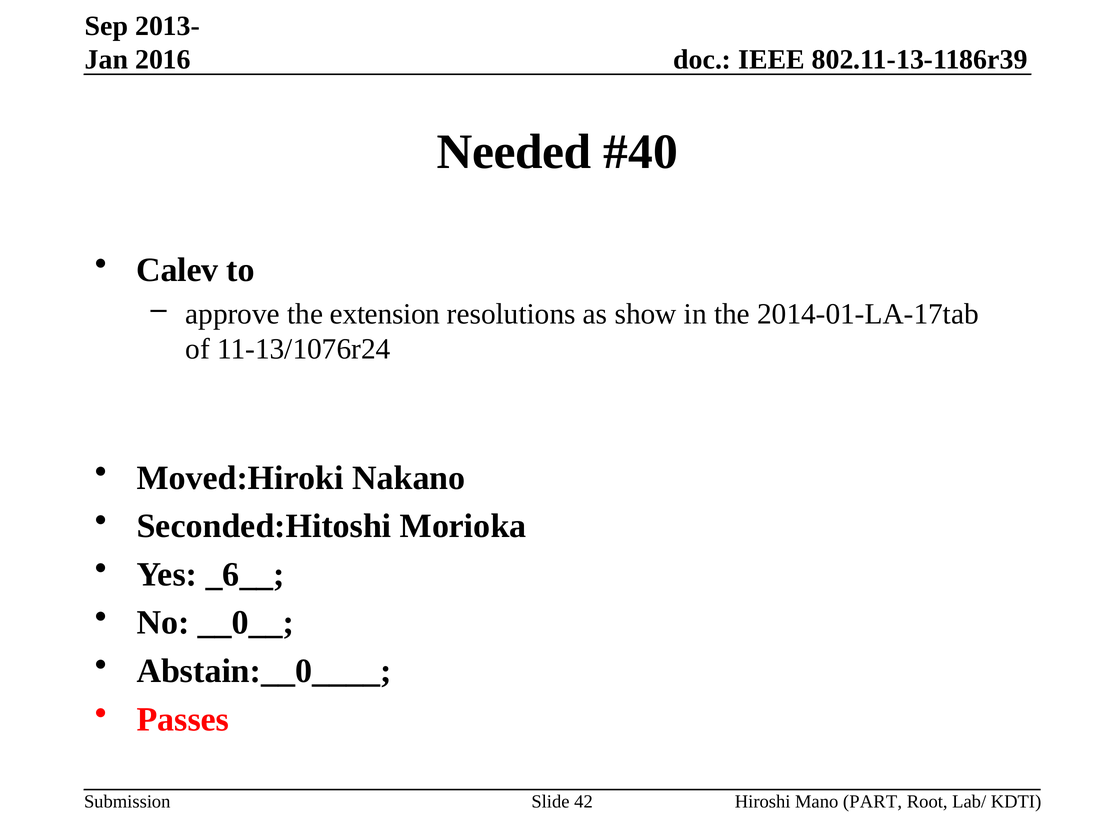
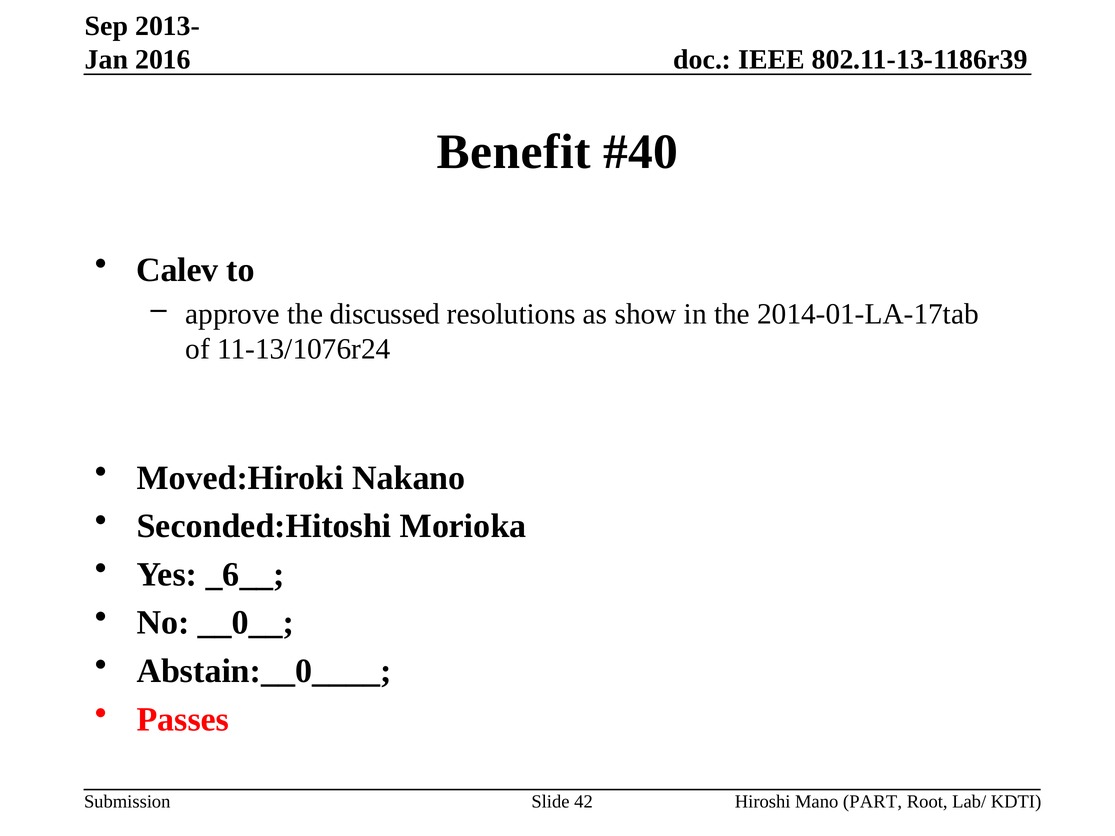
Needed: Needed -> Benefit
extension: extension -> discussed
